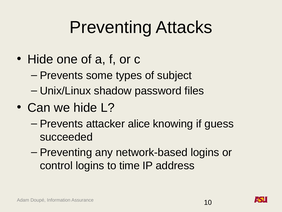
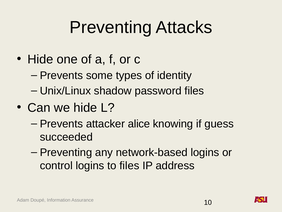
subject: subject -> identity
to time: time -> files
